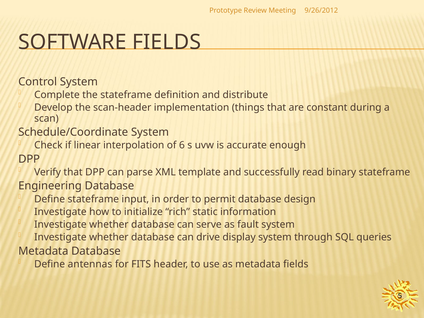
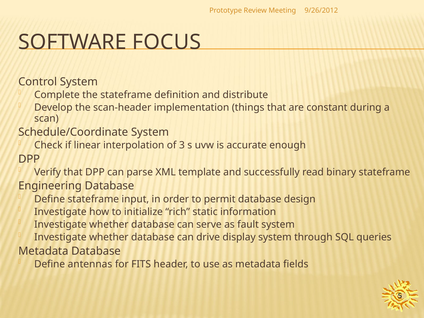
SOFTWARE FIELDS: FIELDS -> FOCUS
6: 6 -> 3
